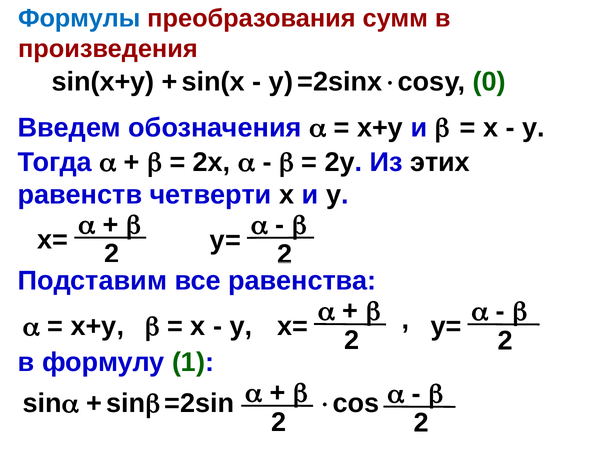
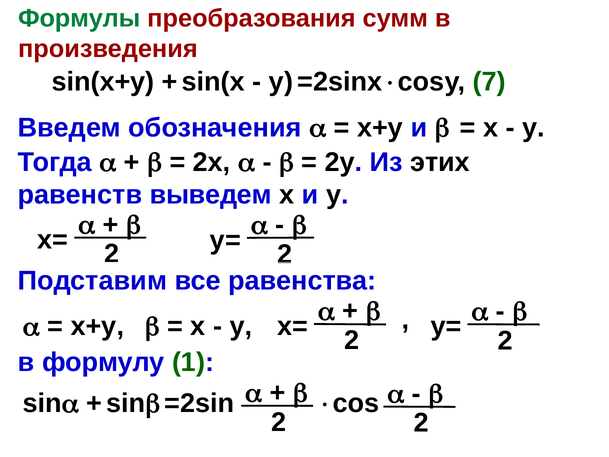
Формулы colour: blue -> green
0: 0 -> 7
четверти: четверти -> выведем
